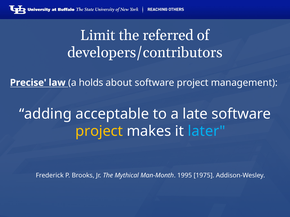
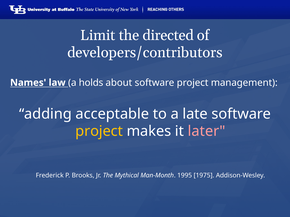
referred: referred -> directed
Precise: Precise -> Names
later colour: light blue -> pink
